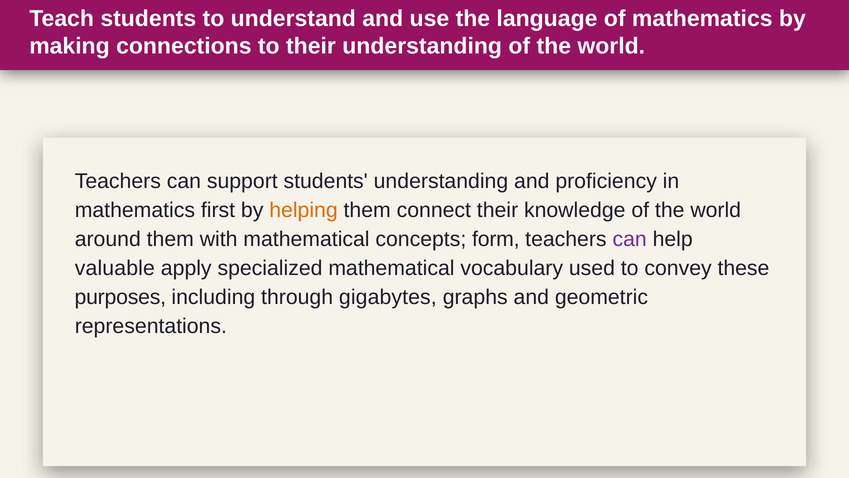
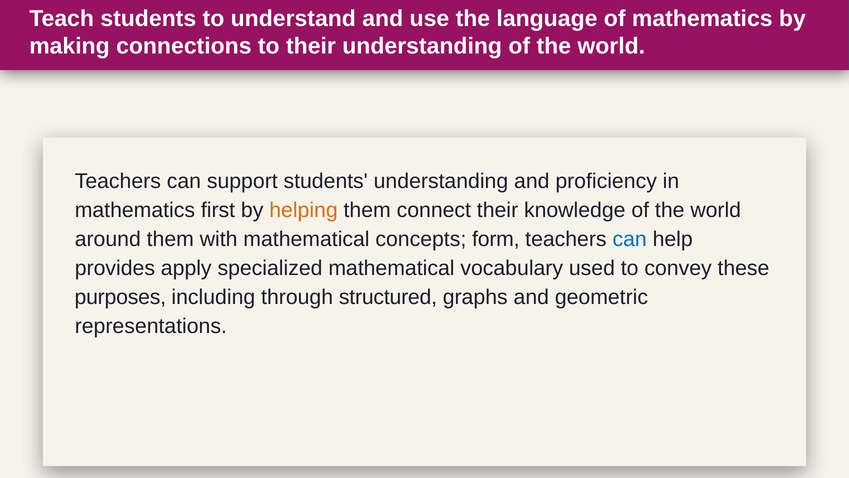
can at (630, 239) colour: purple -> blue
valuable: valuable -> provides
gigabytes: gigabytes -> structured
